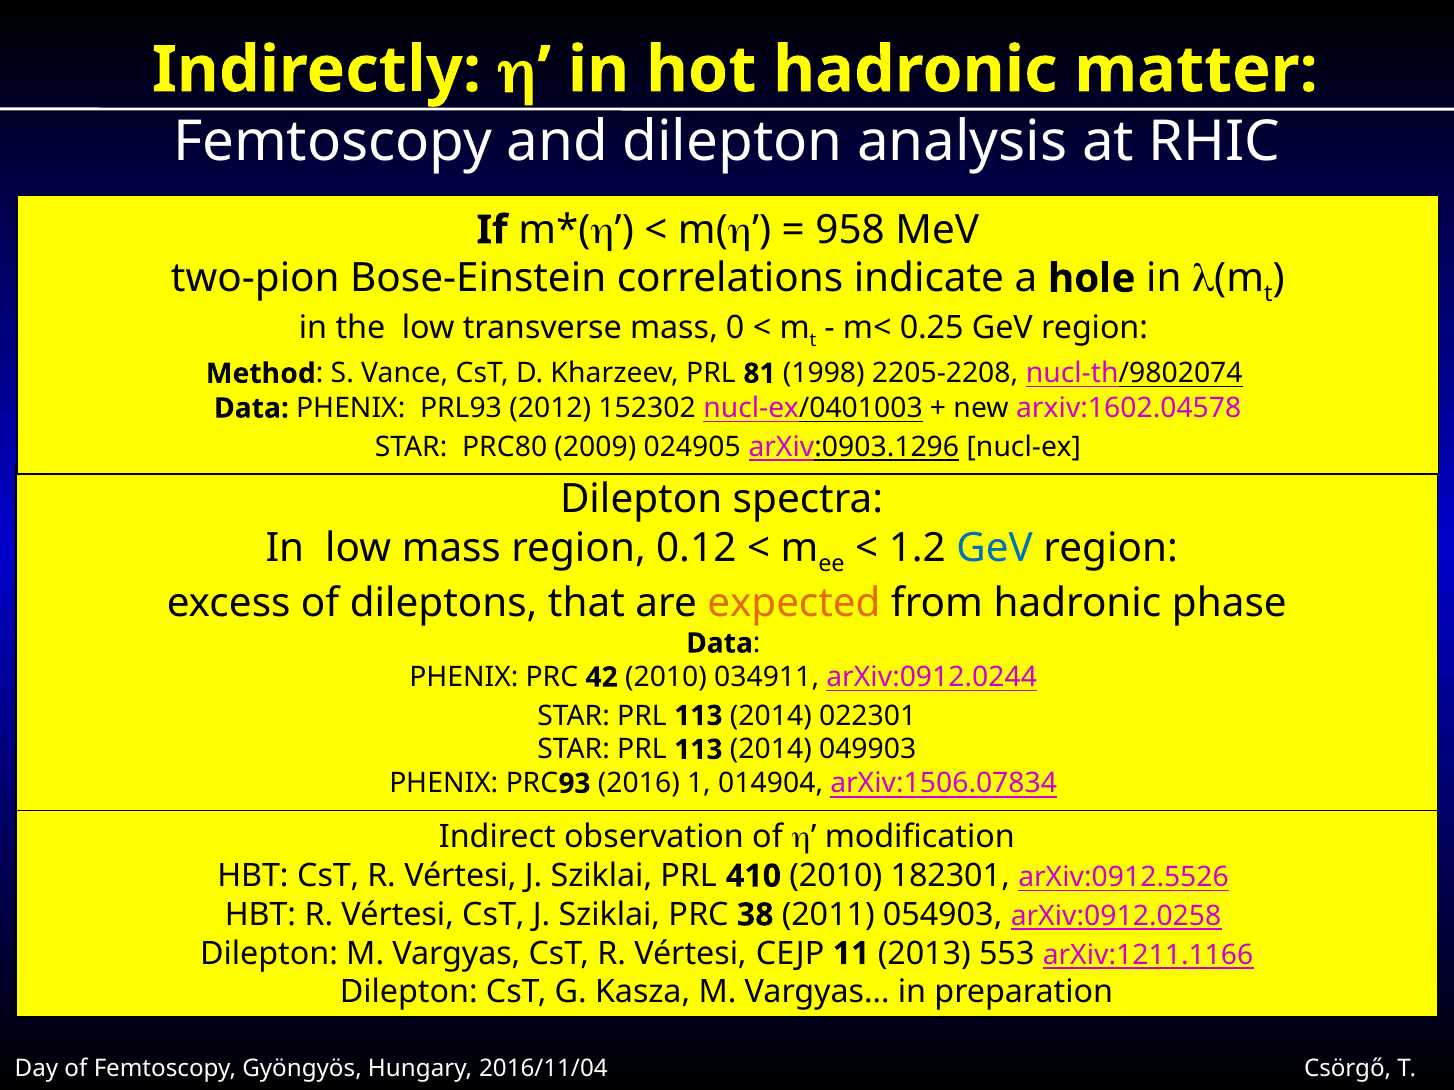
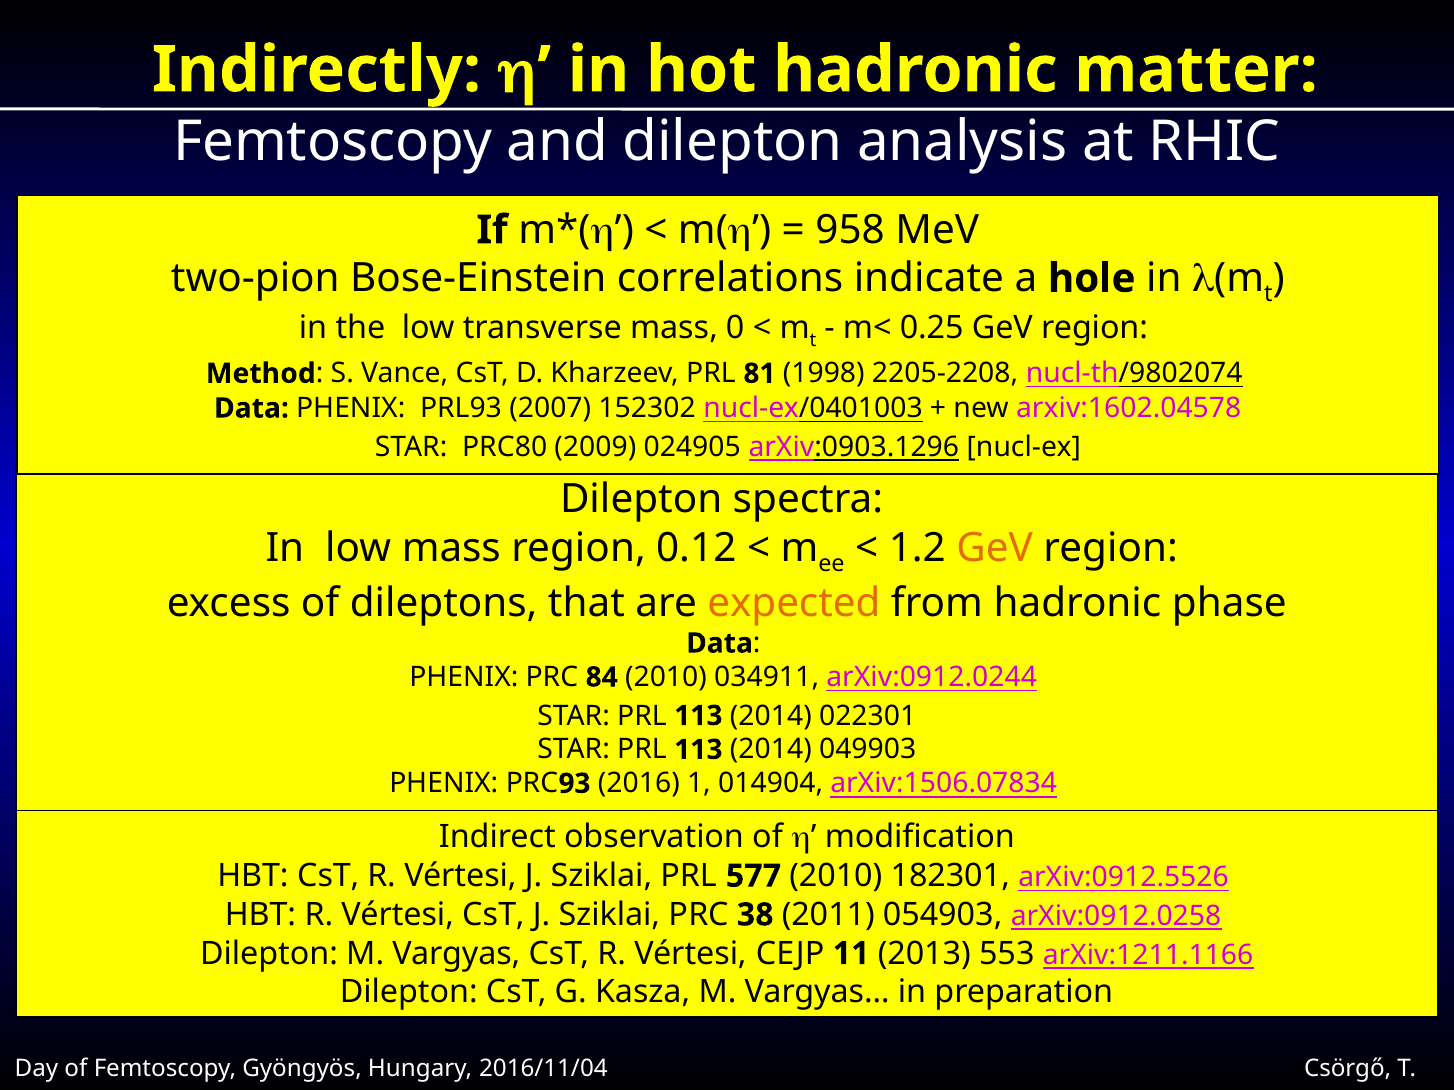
2012: 2012 -> 2007
GeV at (995, 548) colour: blue -> orange
42: 42 -> 84
410: 410 -> 577
